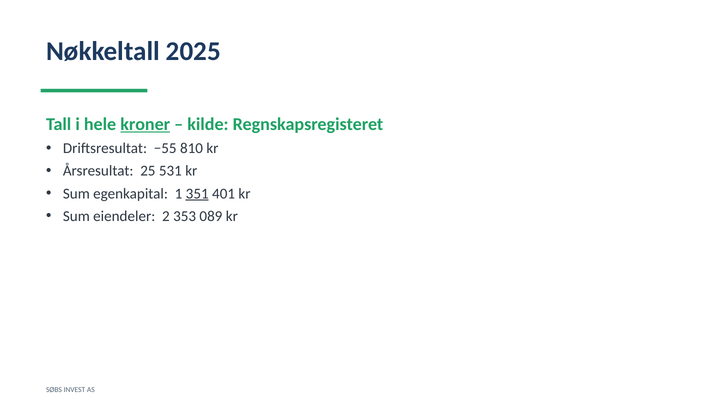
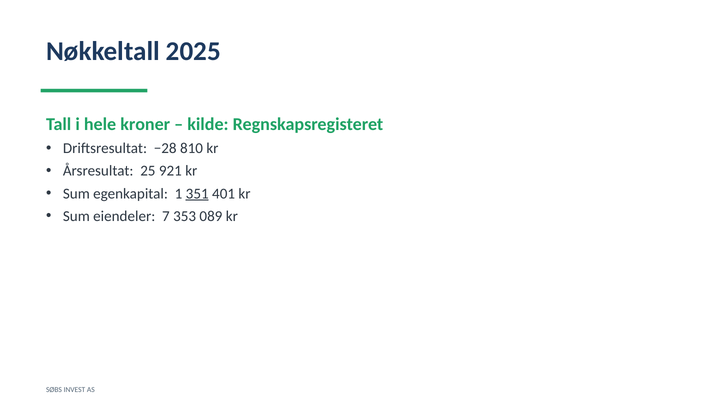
kroner underline: present -> none
−55: −55 -> −28
531: 531 -> 921
2: 2 -> 7
